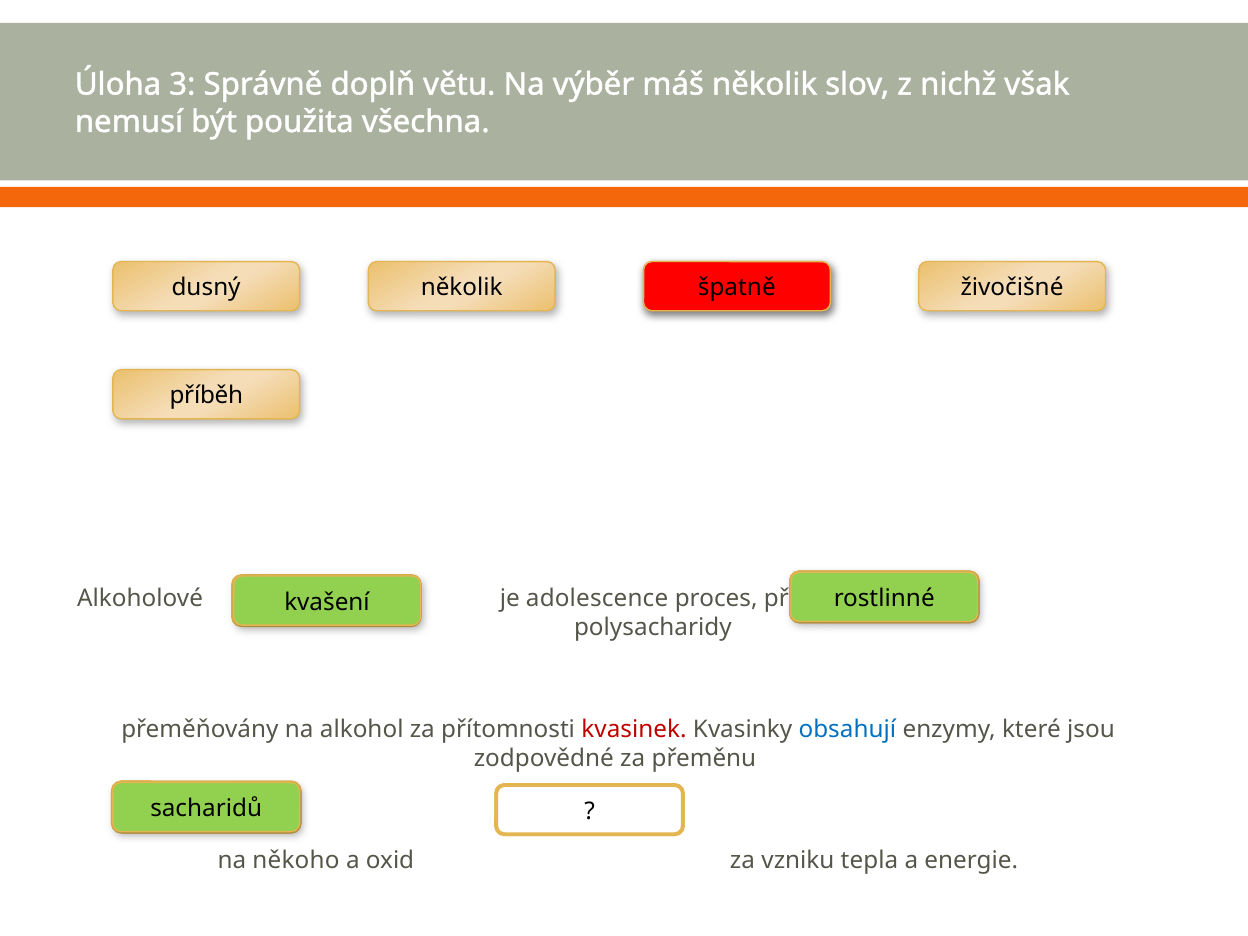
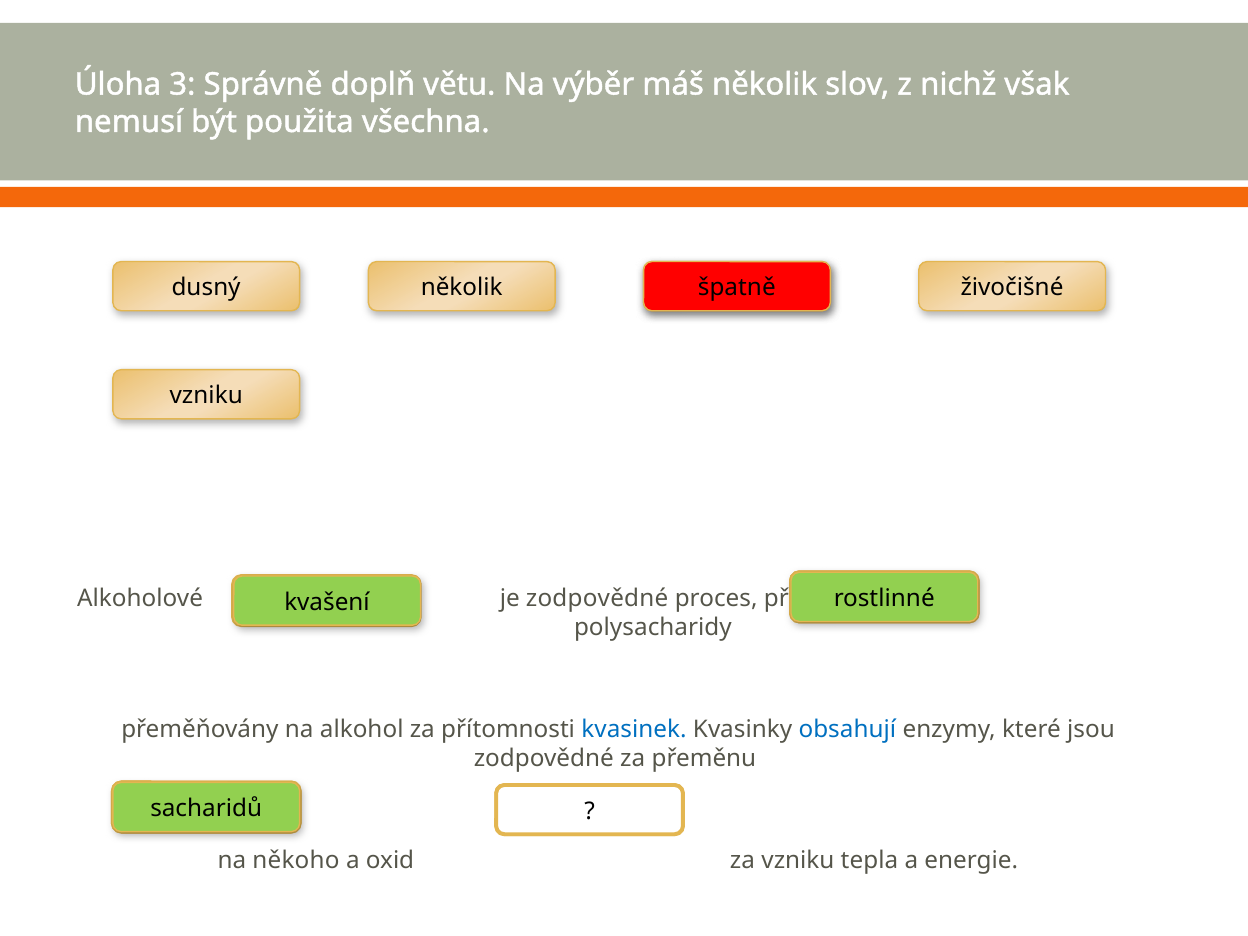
příběh at (206, 396): příběh -> vzniku
je adolescence: adolescence -> zodpovědné
kvasinek colour: red -> blue
